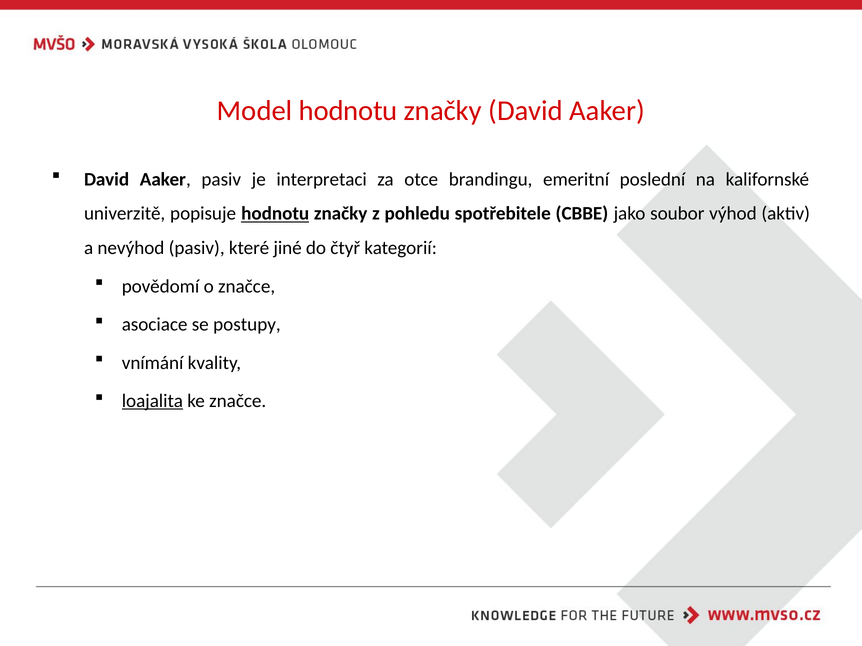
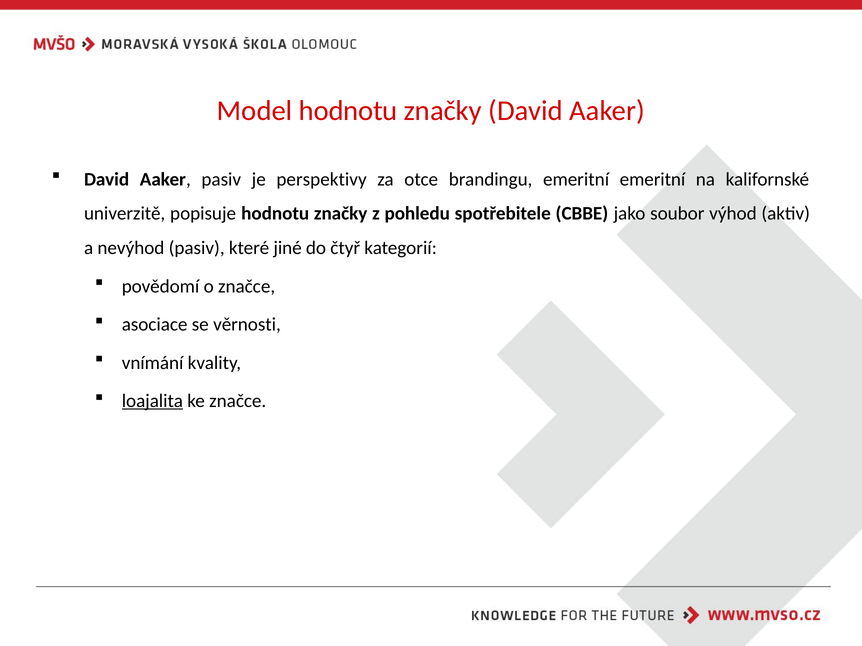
interpretaci: interpretaci -> perspektivy
emeritní poslední: poslední -> emeritní
hodnotu at (275, 214) underline: present -> none
postupy: postupy -> věrnosti
